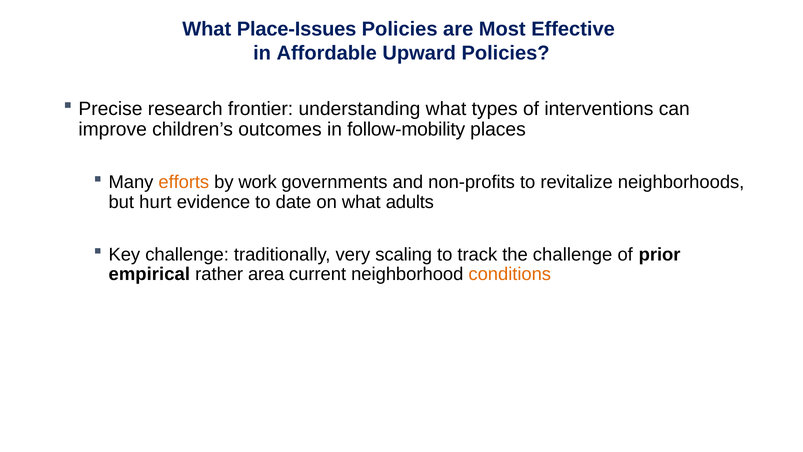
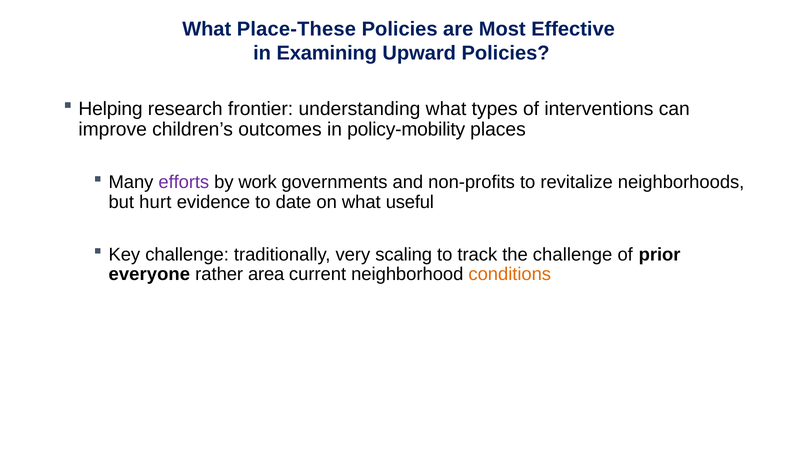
Place-Issues: Place-Issues -> Place-These
Affordable: Affordable -> Examining
Precise: Precise -> Helping
follow-mobility: follow-mobility -> policy-mobility
efforts colour: orange -> purple
adults: adults -> useful
empirical: empirical -> everyone
